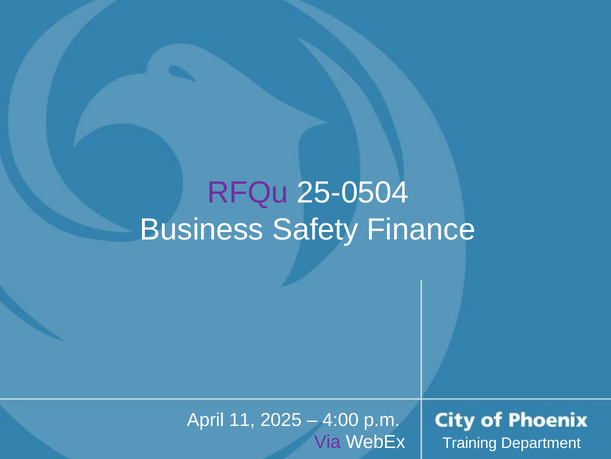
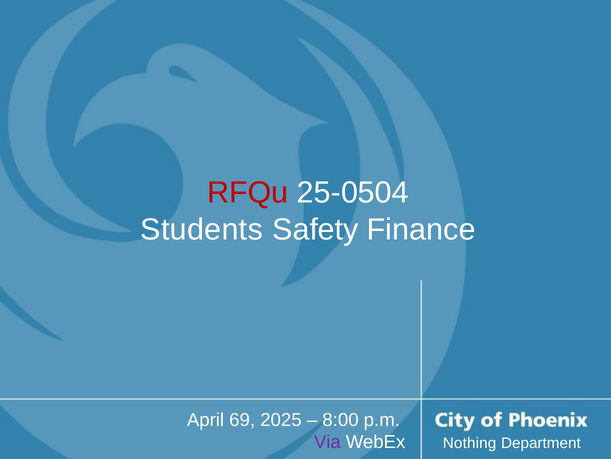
RFQu colour: purple -> red
Business: Business -> Students
11: 11 -> 69
4:00: 4:00 -> 8:00
Training: Training -> Nothing
